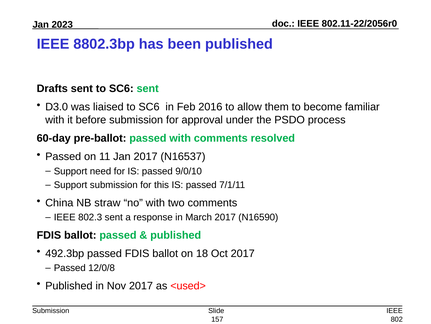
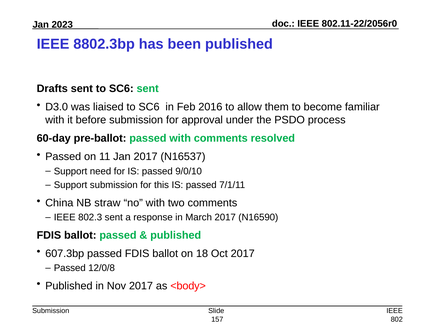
492.3bp: 492.3bp -> 607.3bp
<used>: <used> -> <body>
